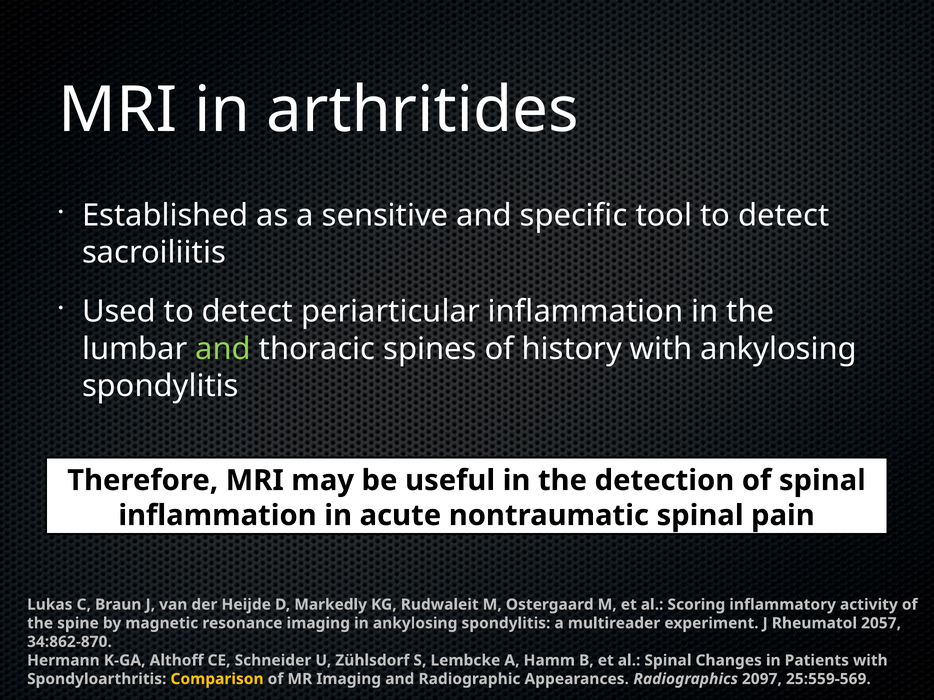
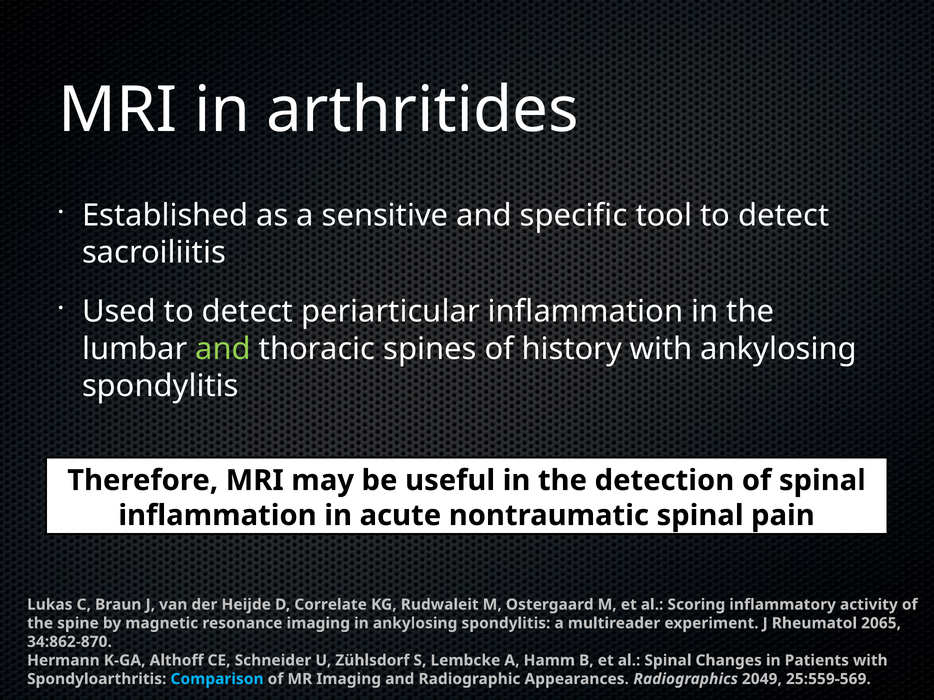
Markedly: Markedly -> Correlate
2057: 2057 -> 2065
Comparison colour: yellow -> light blue
2097: 2097 -> 2049
